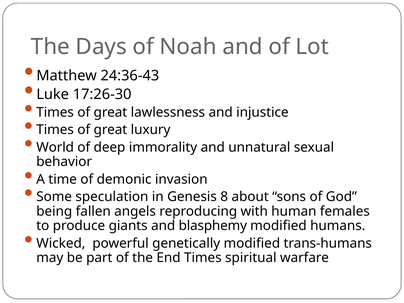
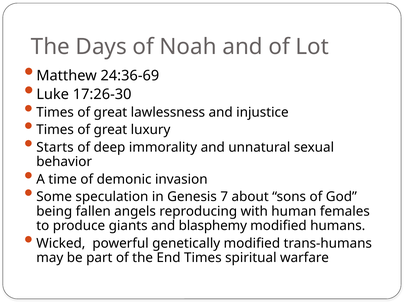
24:36-43: 24:36-43 -> 24:36-69
World: World -> Starts
8: 8 -> 7
